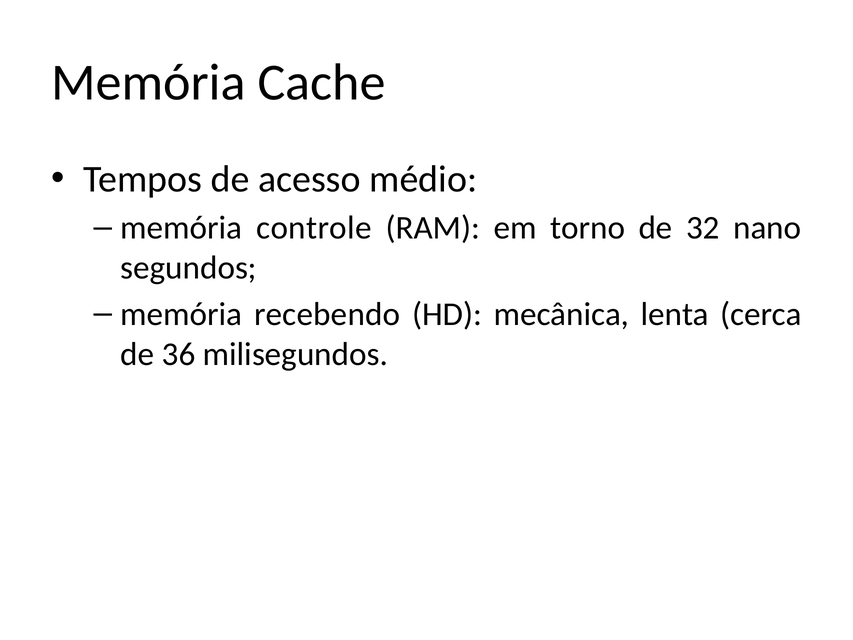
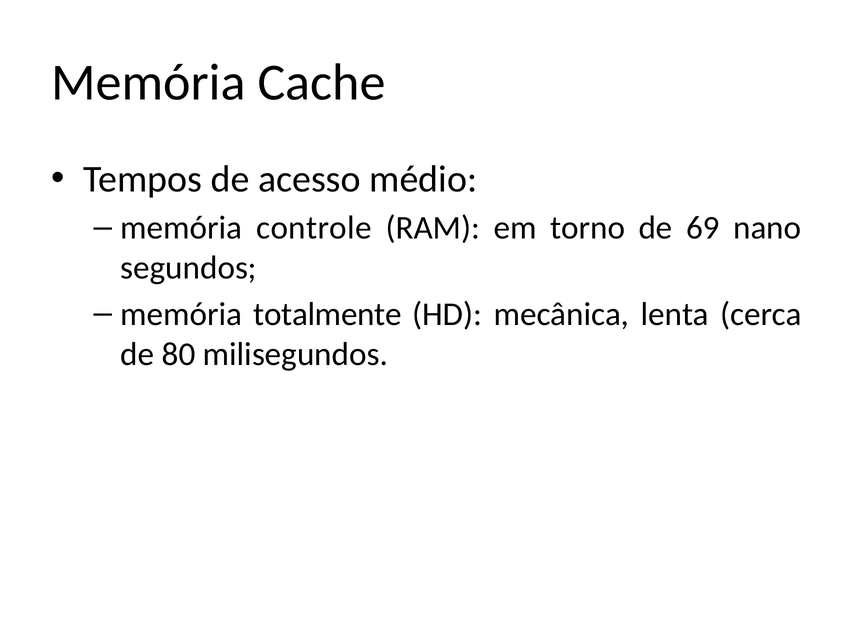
32: 32 -> 69
recebendo: recebendo -> totalmente
36: 36 -> 80
